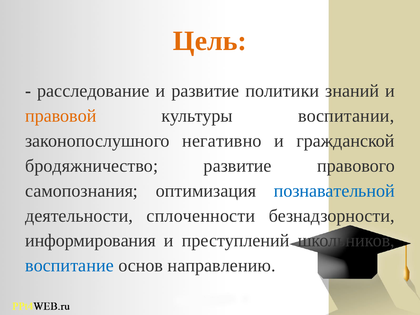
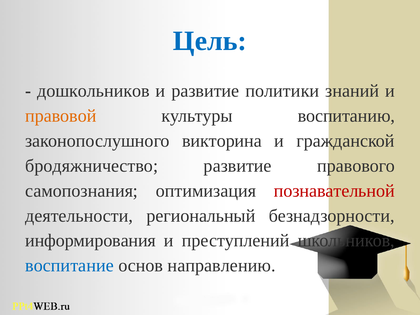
Цель colour: orange -> blue
расследование: расследование -> дошкольников
воспитании: воспитании -> воспитанию
негативно: негативно -> викторина
познавательной colour: blue -> red
сплоченности: сплоченности -> региональный
